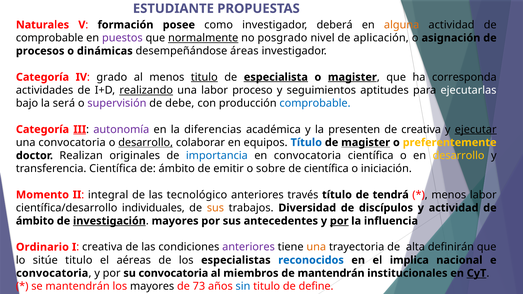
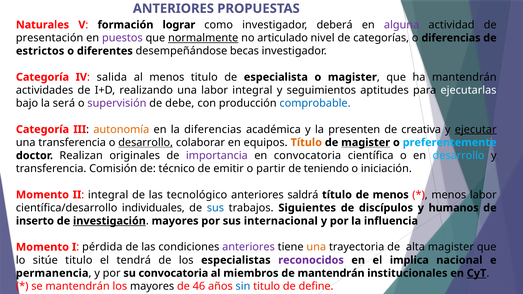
ESTUDIANTE at (173, 9): ESTUDIANTE -> ANTERIORES
posee: posee -> lograr
alguna colour: orange -> purple
comprobable at (50, 38): comprobable -> presentación
posgrado: posgrado -> articulado
aplicación: aplicación -> categorías
o asignación: asignación -> diferencias
procesos: procesos -> estrictos
dinámicas: dinámicas -> diferentes
áreas: áreas -> becas
grado: grado -> salida
titulo at (204, 77) underline: present -> none
especialista underline: present -> none
magister at (352, 77) underline: present -> none
ha corresponda: corresponda -> mantendrán
realizando underline: present -> none
labor proceso: proceso -> integral
III underline: present -> none
autonomía colour: purple -> orange
una convocatoria: convocatoria -> transferencia
Título at (306, 143) colour: blue -> orange
preferentemente colour: yellow -> light blue
importancia colour: blue -> purple
desarrollo at (459, 156) colour: yellow -> light blue
transferencia Científica: Científica -> Comisión
ámbito at (177, 169): ámbito -> técnico
sobre: sobre -> partir
de científica: científica -> teniendo
través: través -> saldrá
de tendrá: tendrá -> menos
sus at (215, 208) colour: orange -> blue
Diversidad: Diversidad -> Siguientes
y actividad: actividad -> humanos
ámbito at (35, 221): ámbito -> inserto
antecedentes: antecedentes -> internacional
por at (339, 221) underline: present -> none
Ordinario at (42, 247): Ordinario -> Momento
creativa at (102, 247): creativa -> pérdida
alta definirán: definirán -> magister
aéreas: aéreas -> tendrá
reconocidos colour: blue -> purple
convocatoria at (52, 273): convocatoria -> permanencia
73: 73 -> 46
